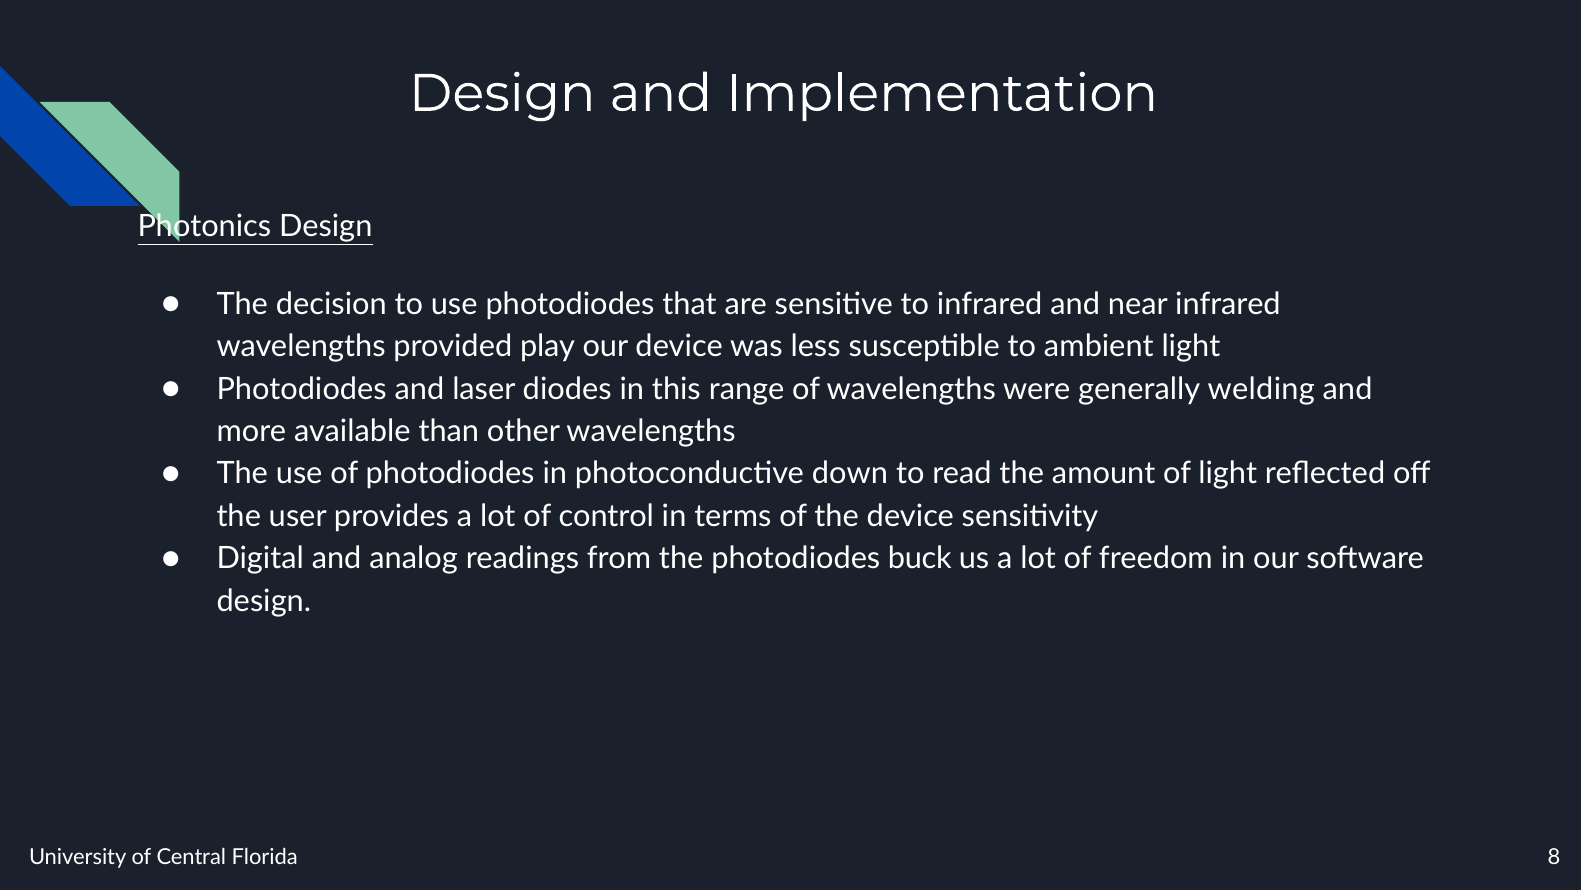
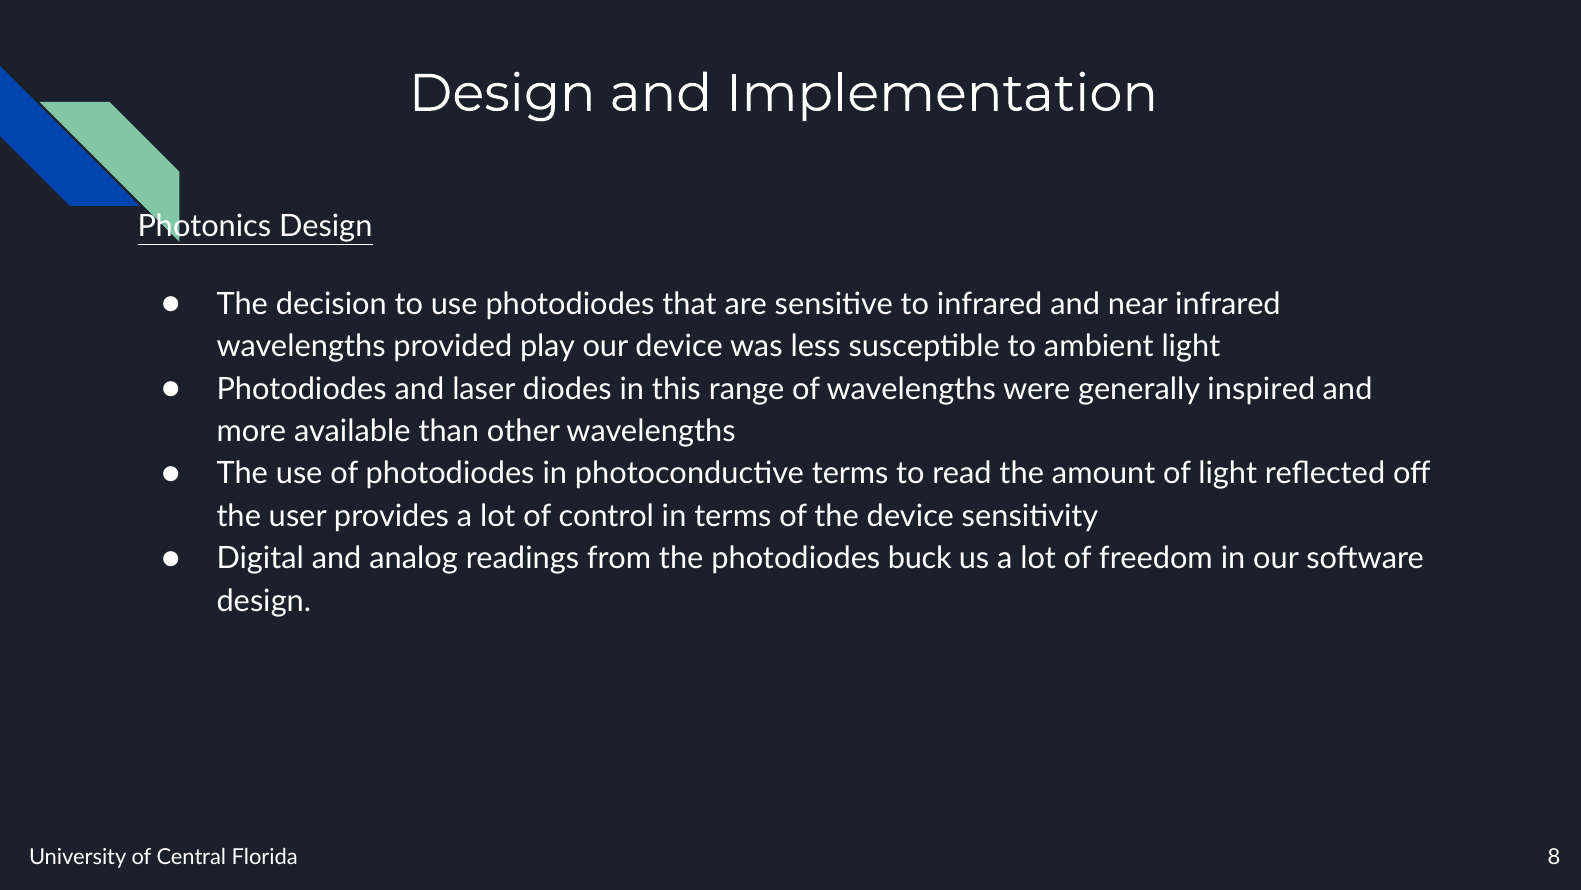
welding: welding -> inspired
photoconductive down: down -> terms
